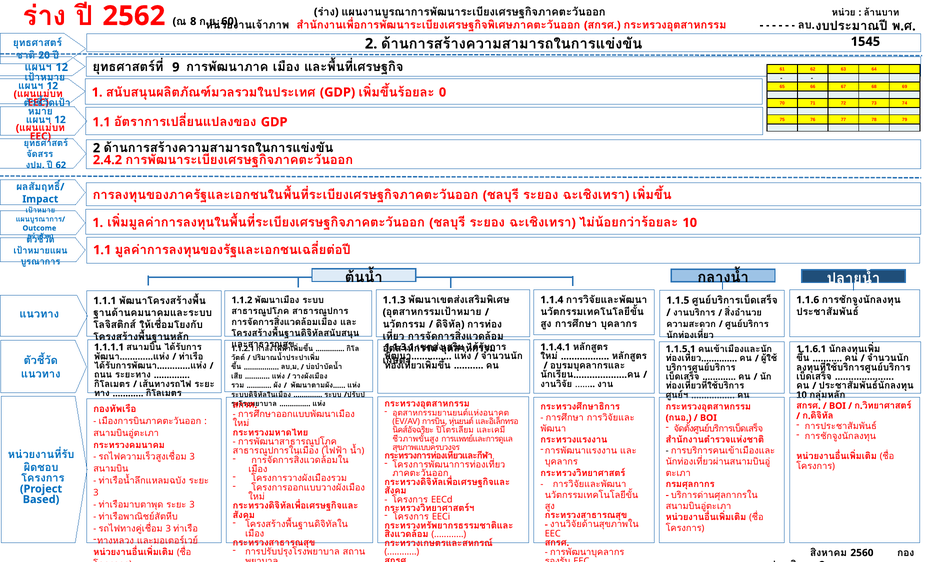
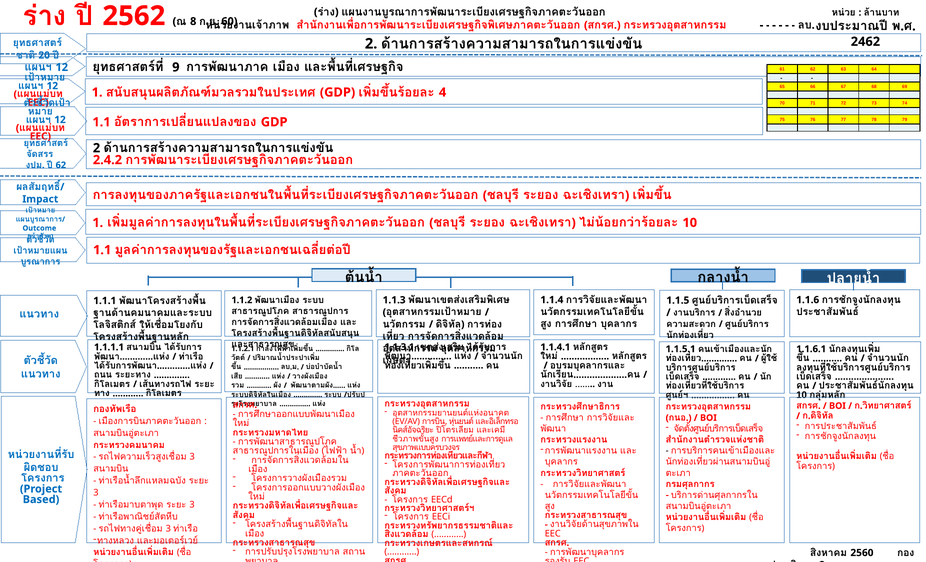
1545: 1545 -> 2462
0: 0 -> 4
